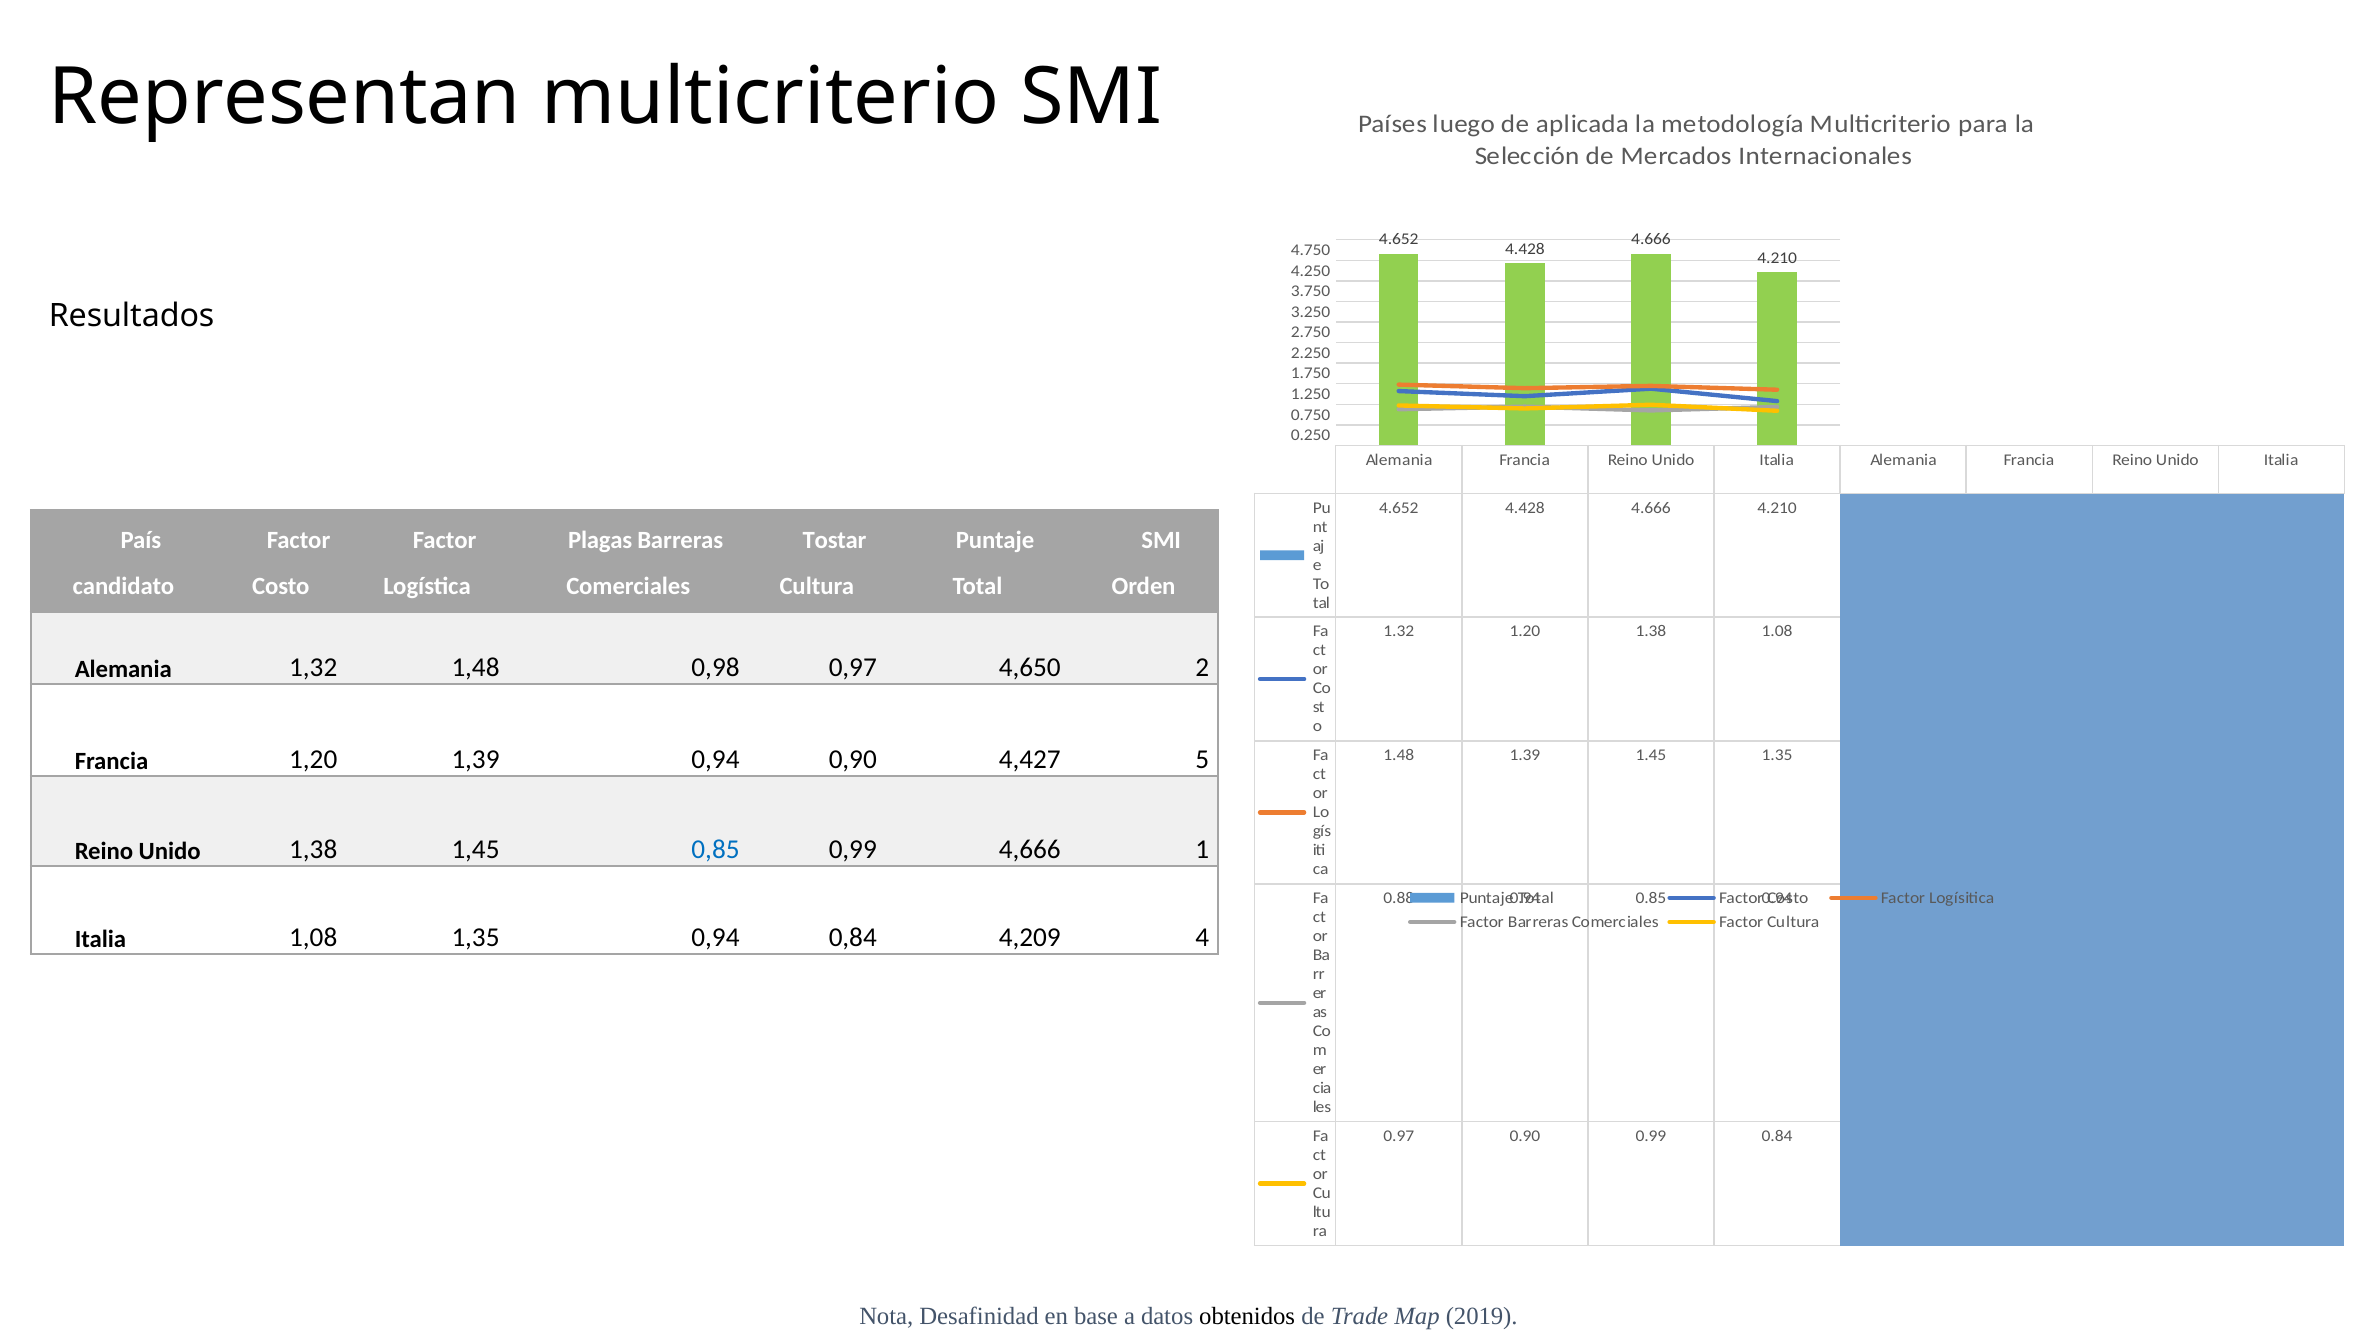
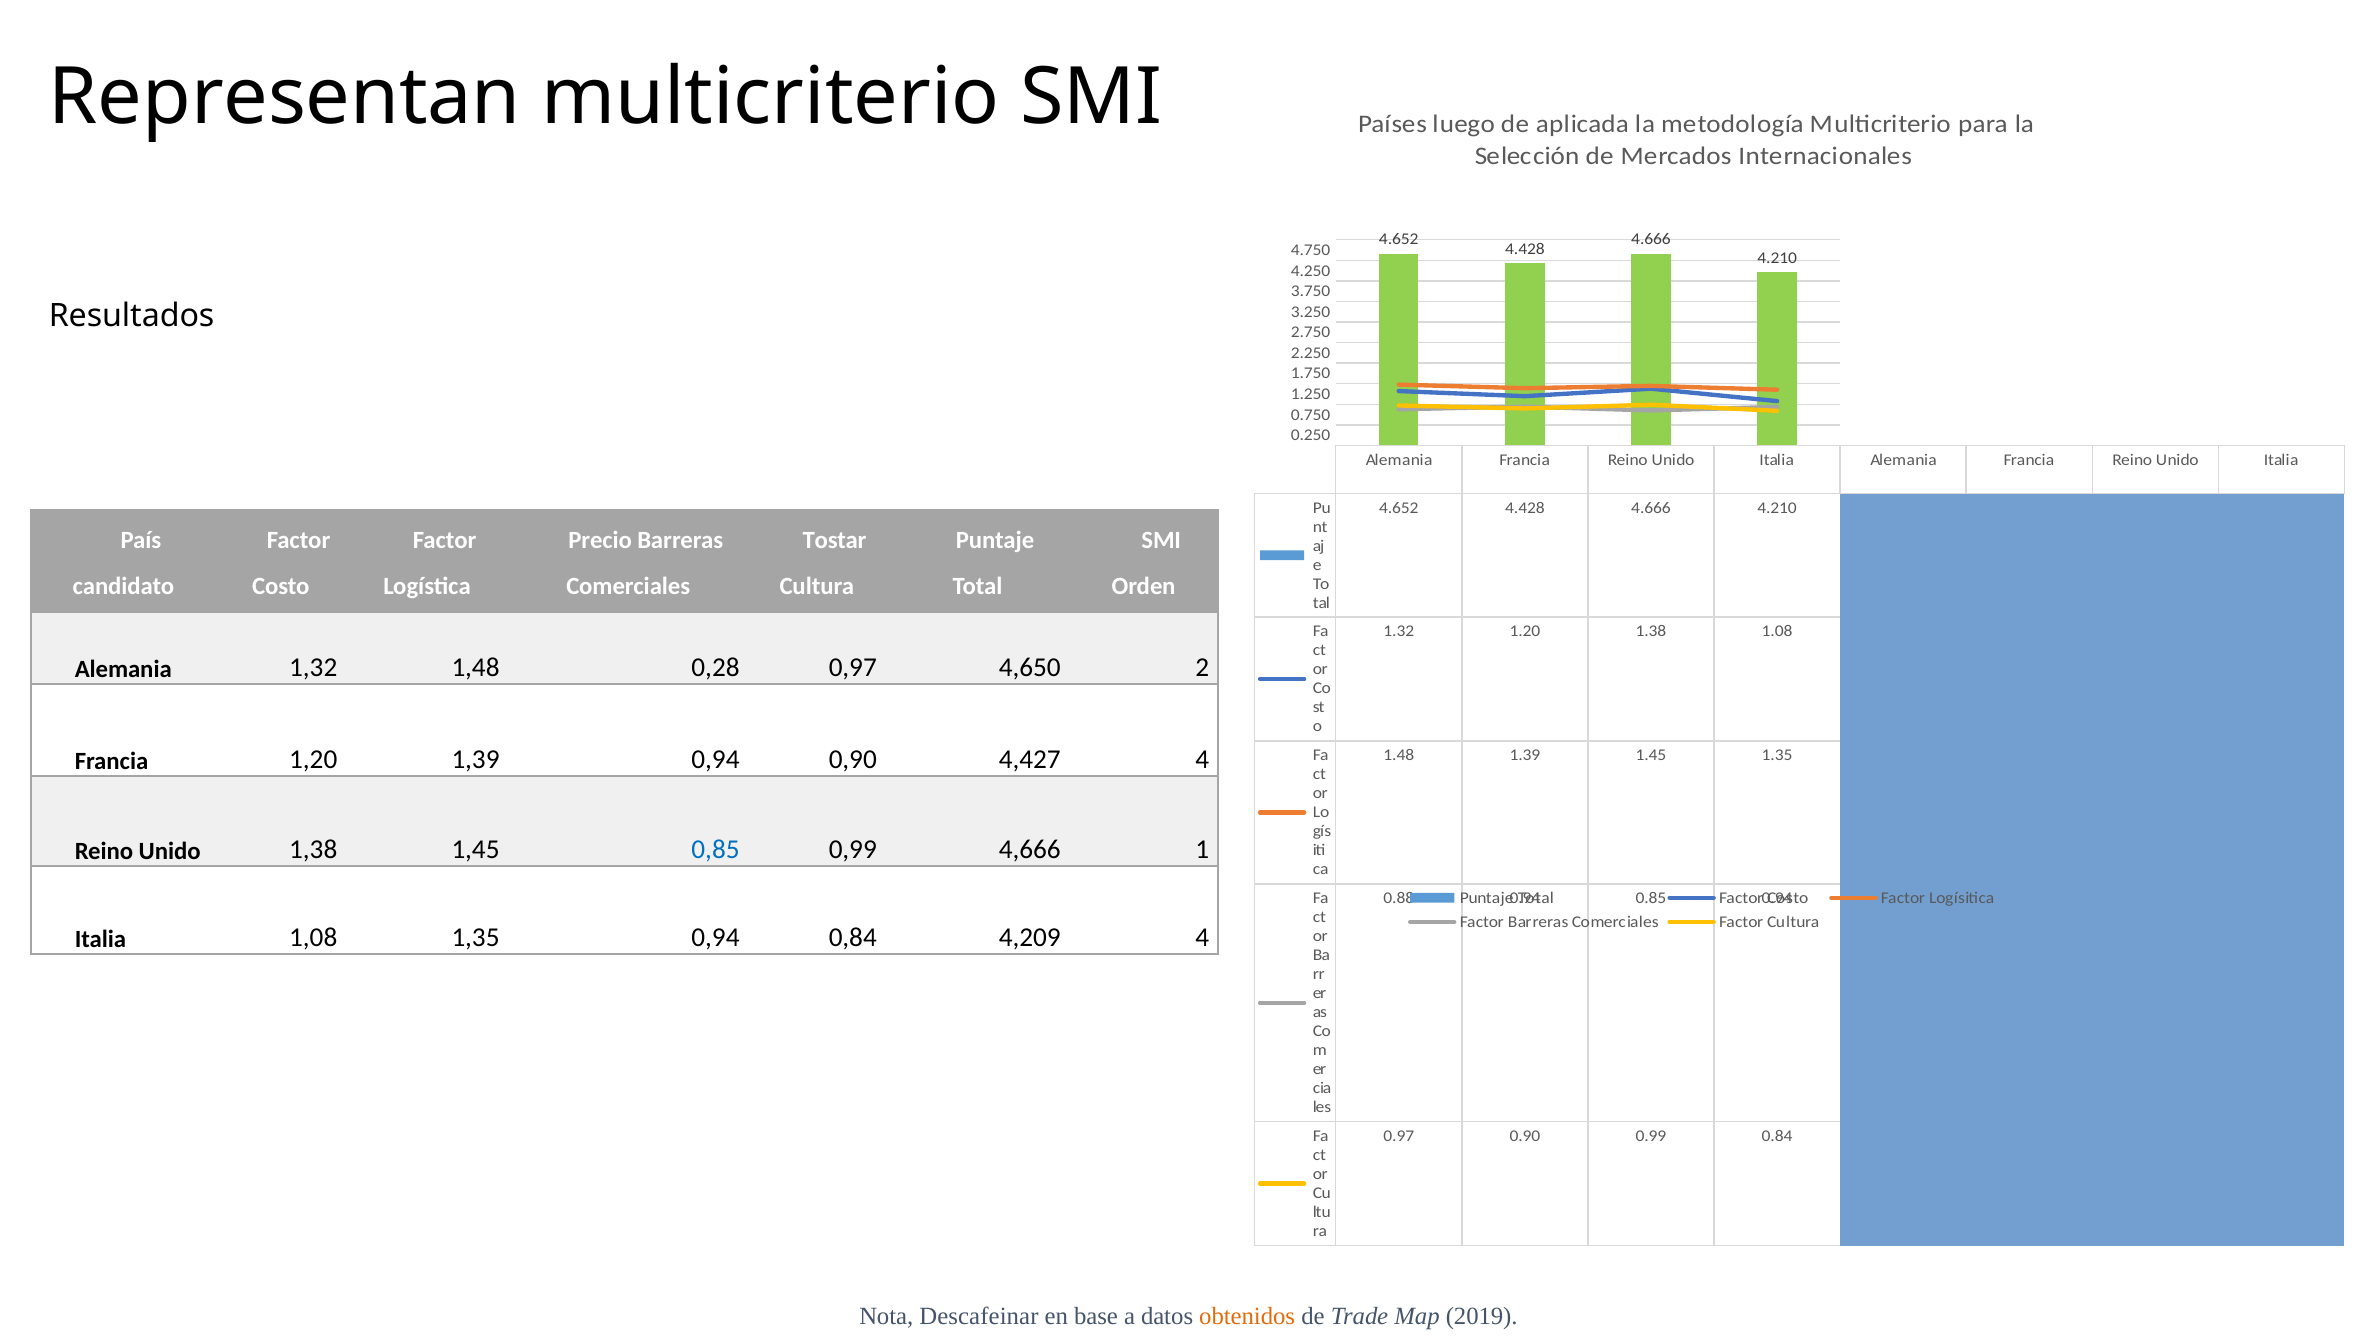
Plagas: Plagas -> Precio
0,98: 0,98 -> 0,28
4,427 5: 5 -> 4
Desafinidad: Desafinidad -> Descafeinar
obtenidos colour: black -> orange
